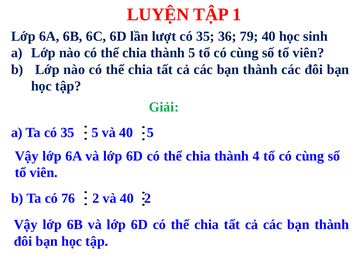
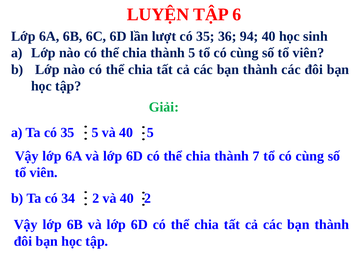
1: 1 -> 6
79: 79 -> 94
4: 4 -> 7
76: 76 -> 34
